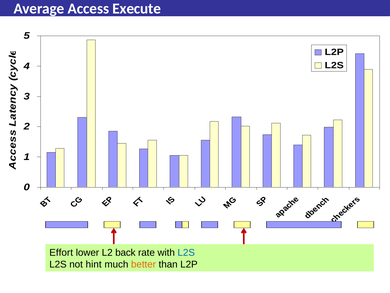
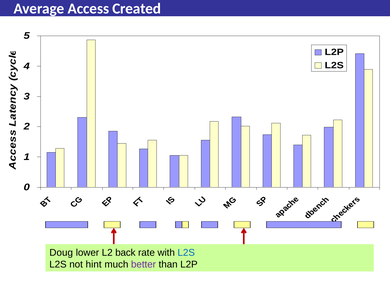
Execute: Execute -> Created
Effort: Effort -> Doug
better colour: orange -> purple
